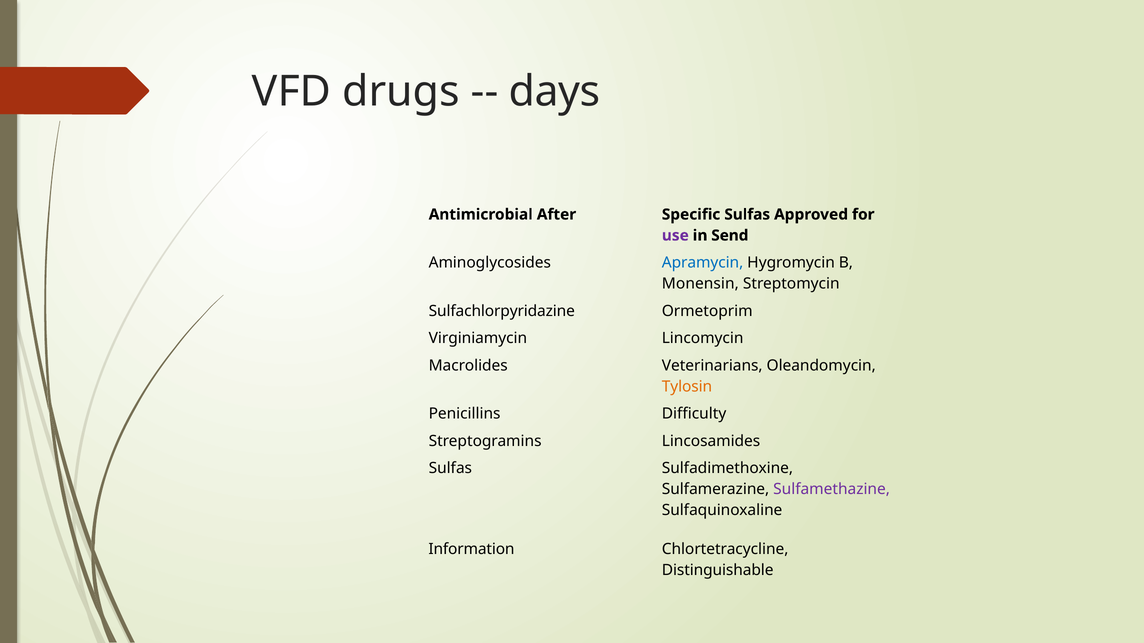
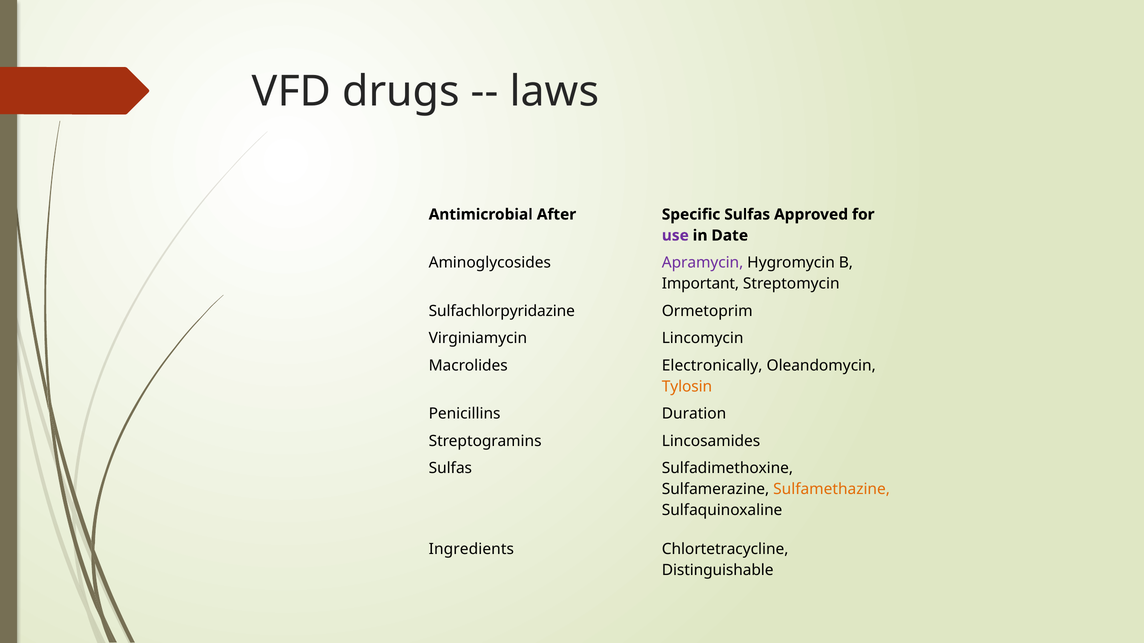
days: days -> laws
Send: Send -> Date
Apramycin colour: blue -> purple
Monensin: Monensin -> Important
Veterinarians: Veterinarians -> Electronically
Difficulty: Difficulty -> Duration
Sulfamethazine colour: purple -> orange
Information: Information -> Ingredients
